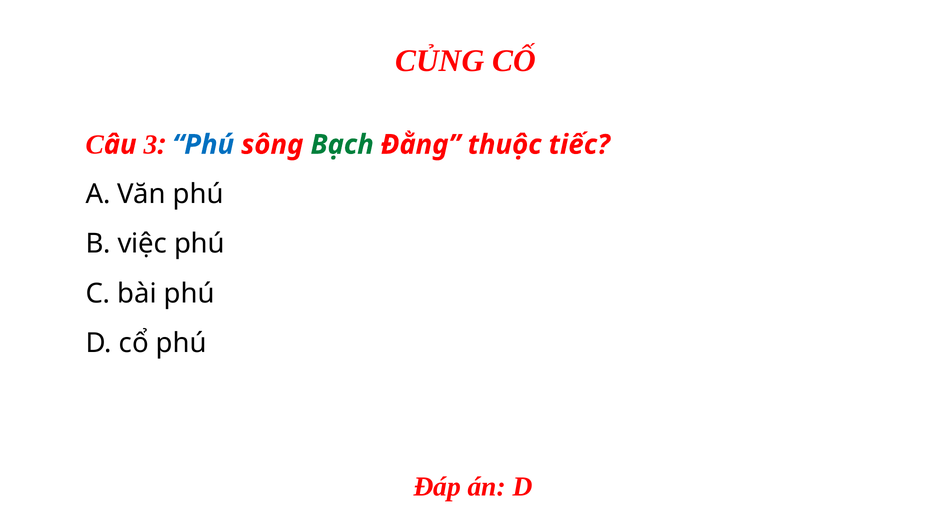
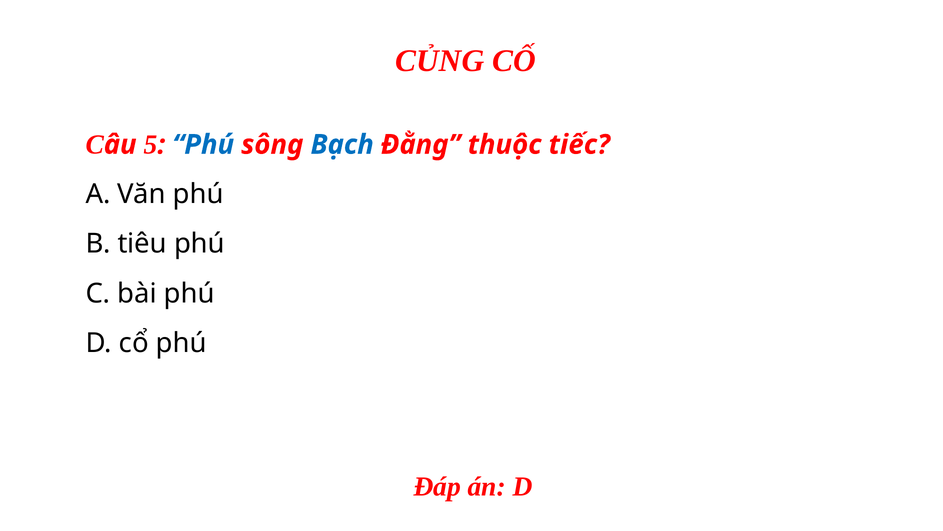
3: 3 -> 5
Bạch colour: green -> blue
việc: việc -> tiêu
